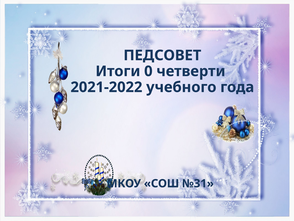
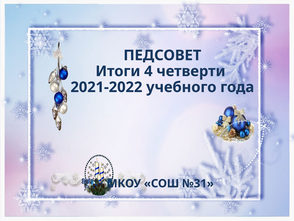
0: 0 -> 4
